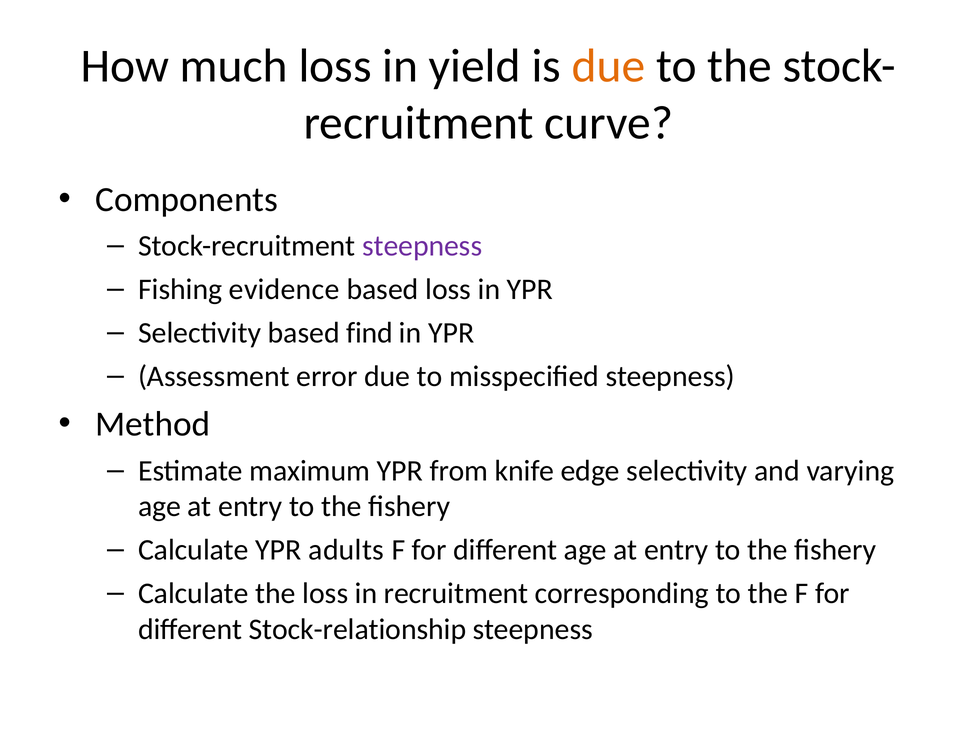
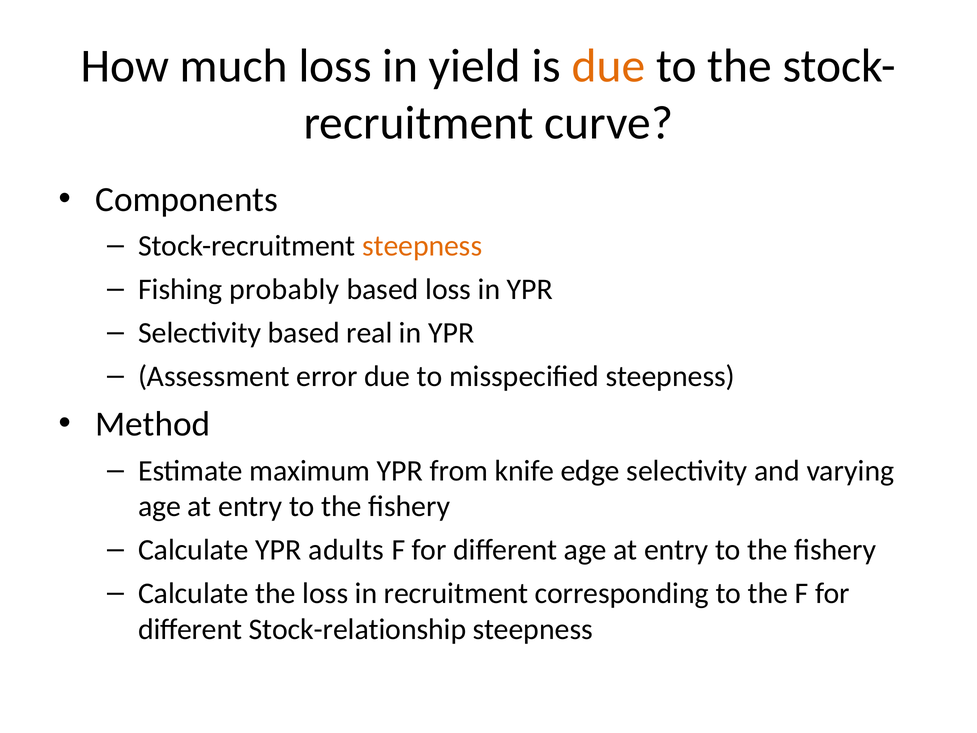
steepness at (422, 246) colour: purple -> orange
evidence: evidence -> probably
find: find -> real
